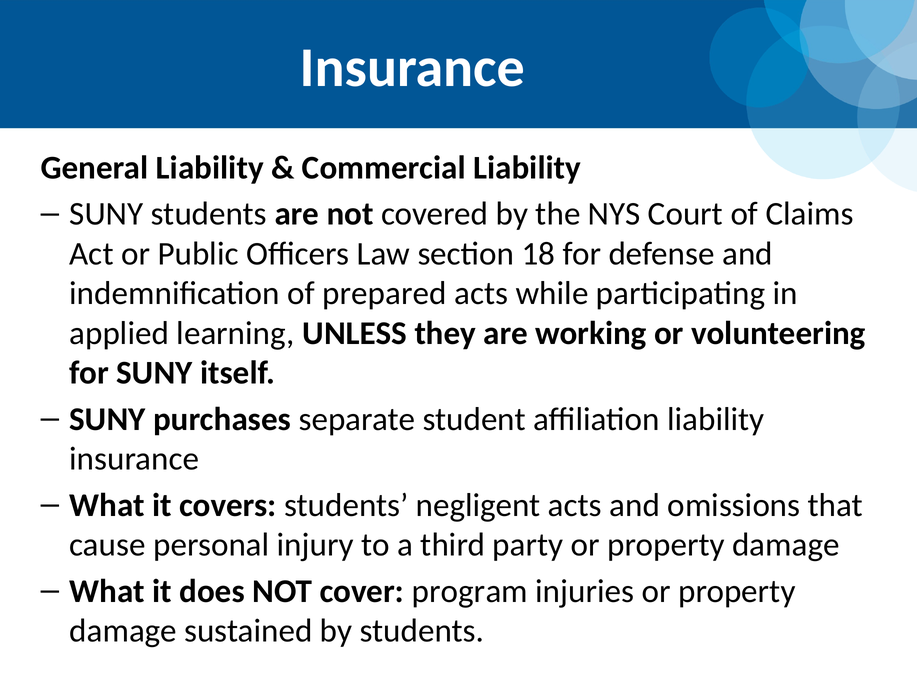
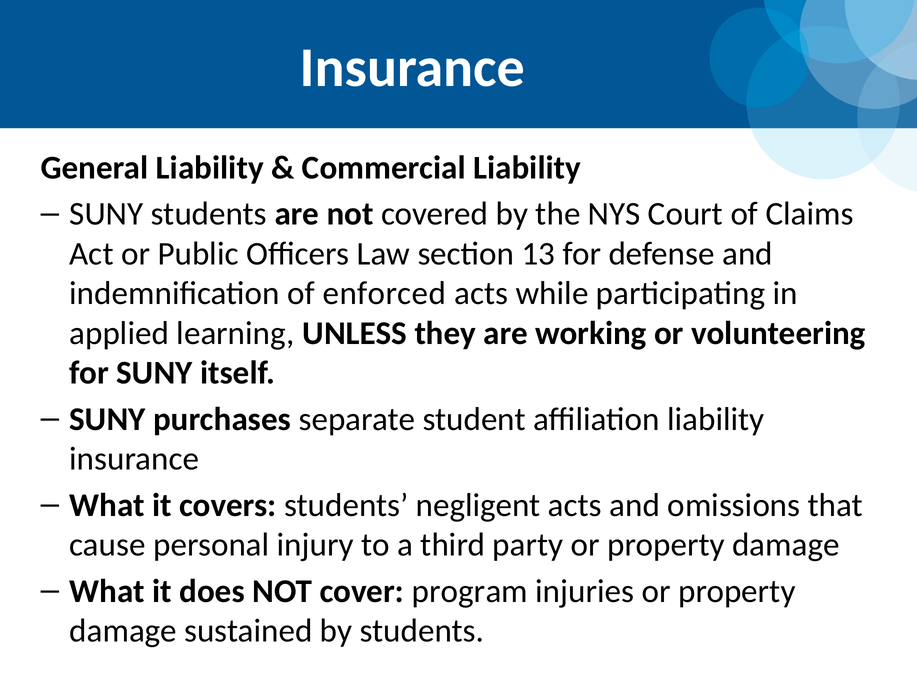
18: 18 -> 13
prepared: prepared -> enforced
